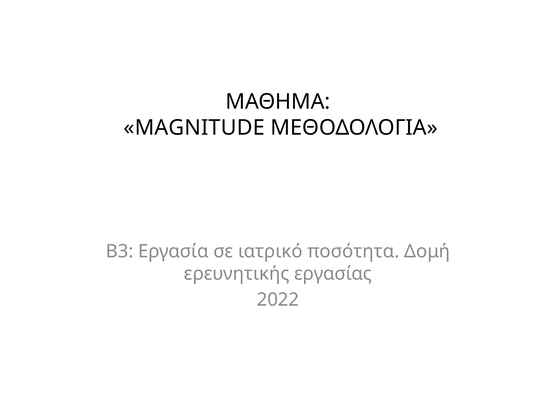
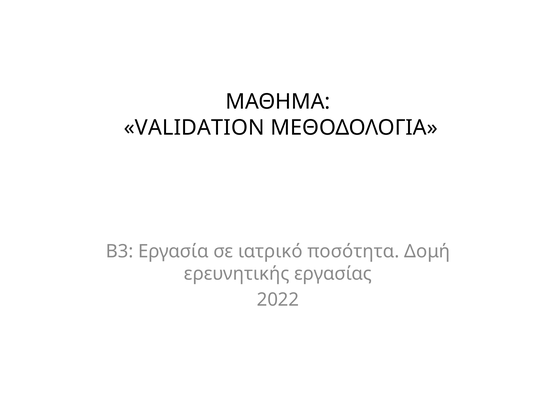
MAGNITUDE: MAGNITUDE -> VALIDATION
